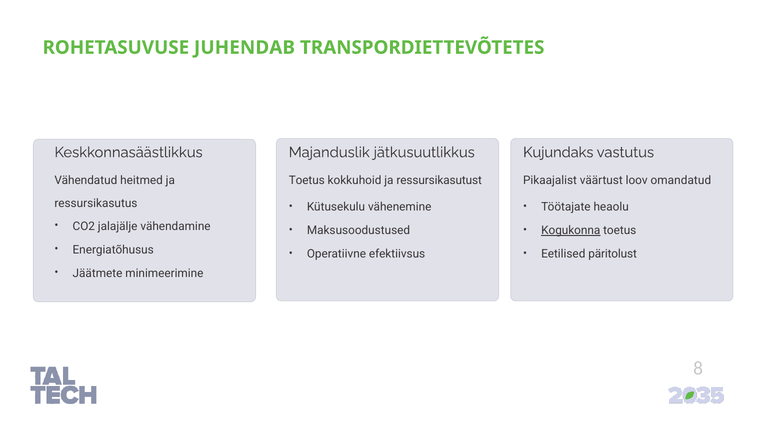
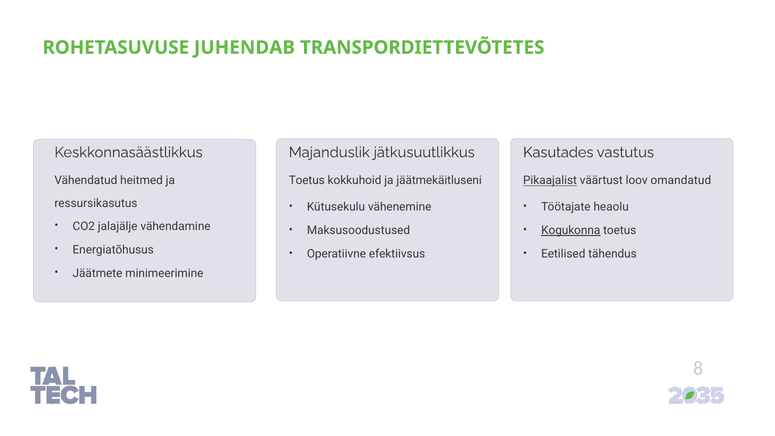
Kujundaks: Kujundaks -> Kasutades
ressursikasutust: ressursikasutust -> jäätmekäitluseni
Pikaajalist underline: none -> present
päritolust: päritolust -> tähendus
